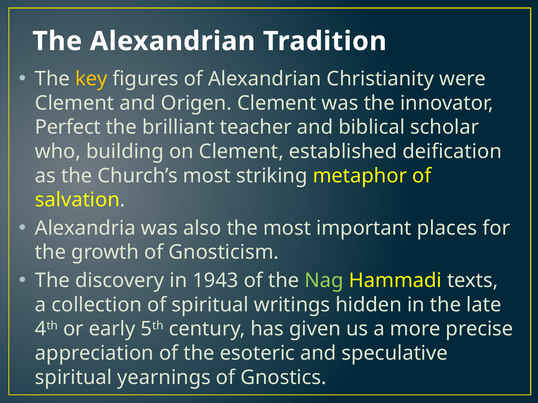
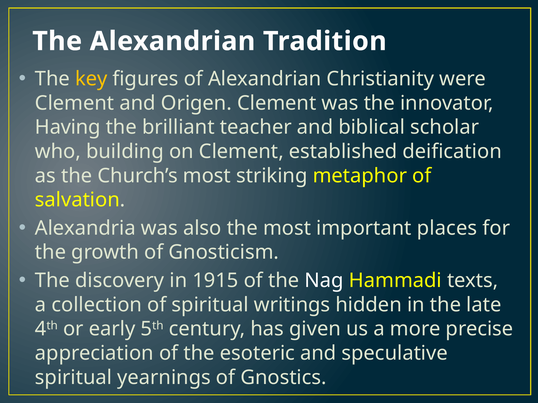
Perfect: Perfect -> Having
1943: 1943 -> 1915
Nag colour: light green -> white
